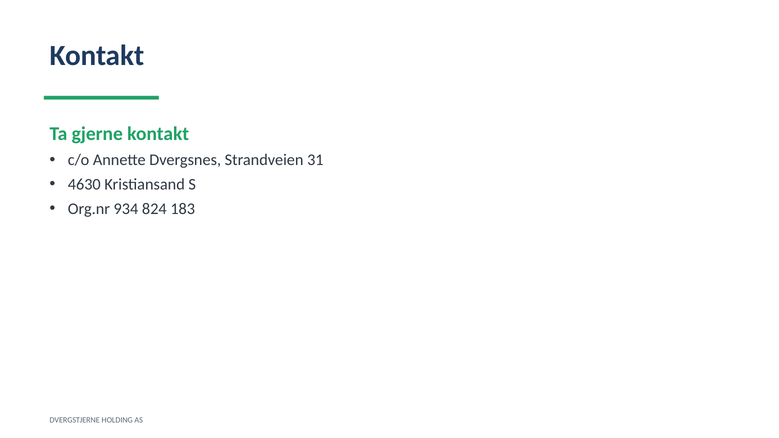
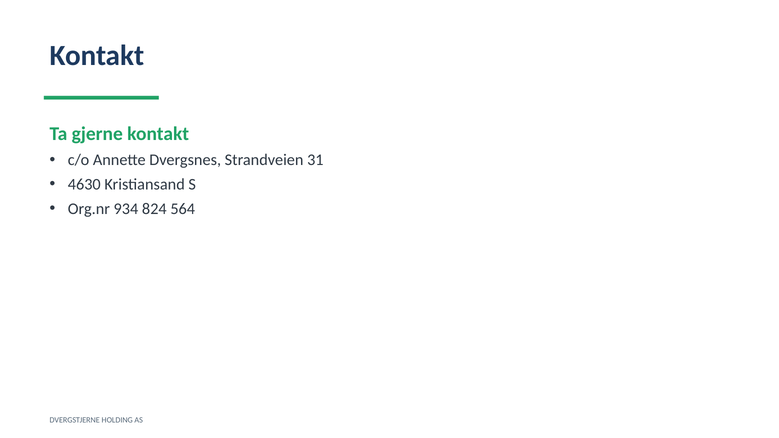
183: 183 -> 564
